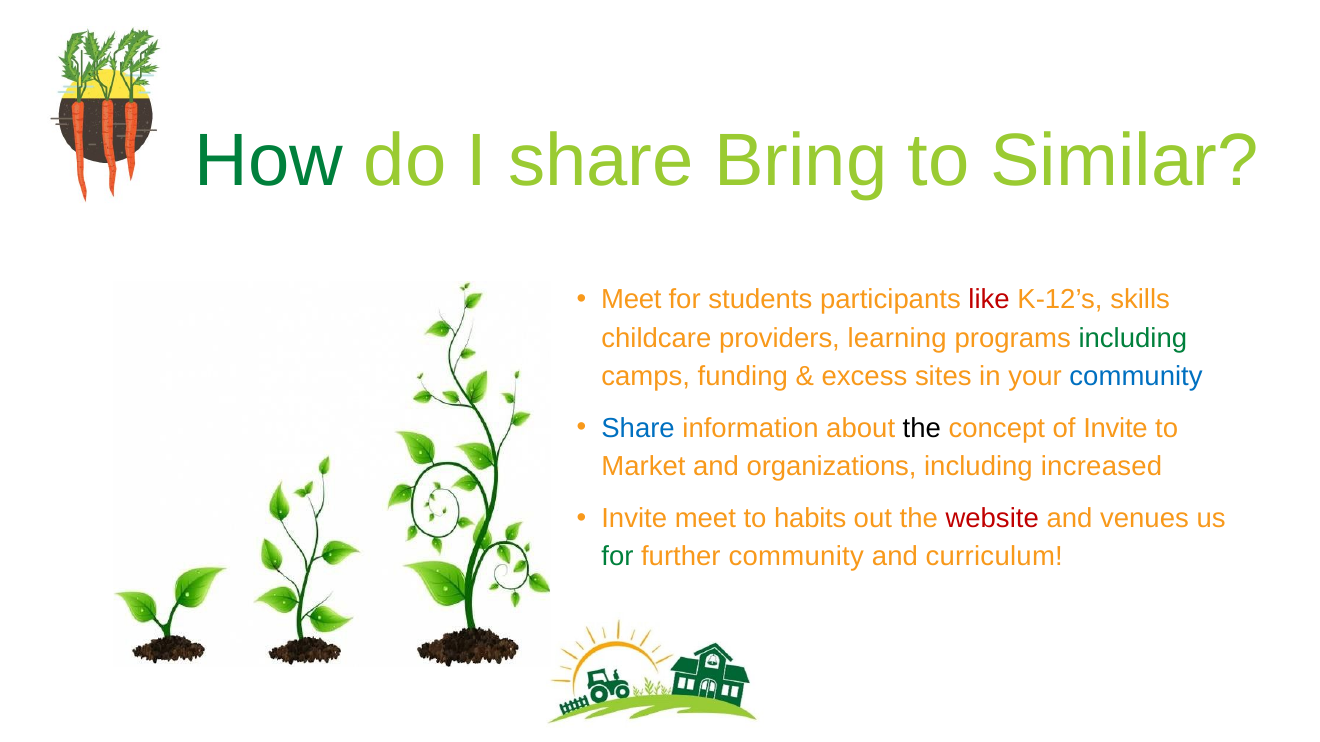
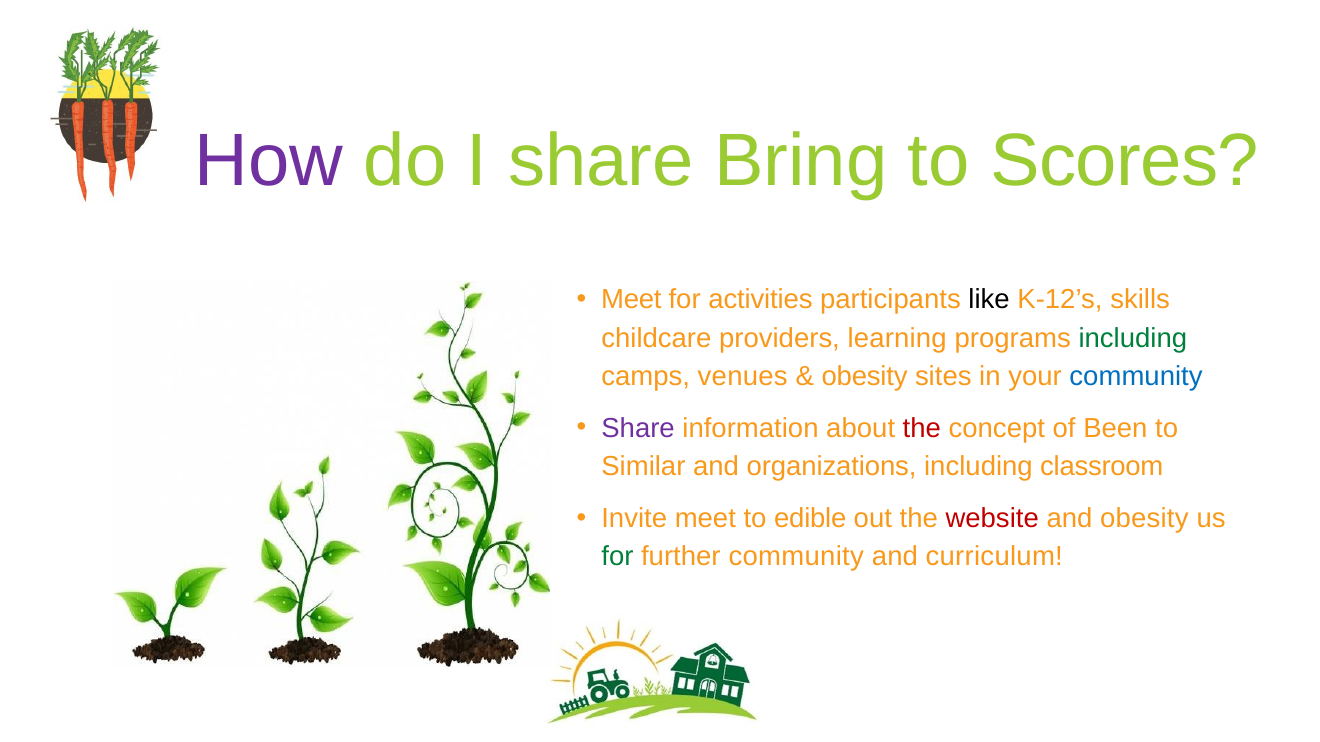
How colour: green -> purple
Similar: Similar -> Scores
students: students -> activities
like colour: red -> black
funding: funding -> venues
excess at (864, 377): excess -> obesity
Share at (638, 429) colour: blue -> purple
the at (922, 429) colour: black -> red
of Invite: Invite -> Been
Market: Market -> Similar
increased: increased -> classroom
habits: habits -> edible
and venues: venues -> obesity
